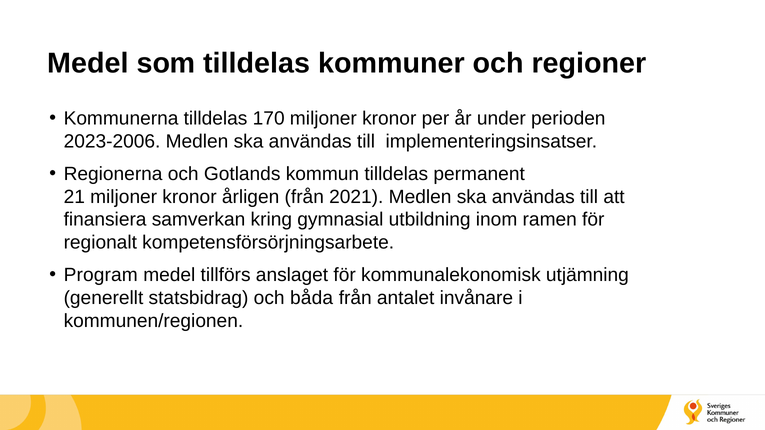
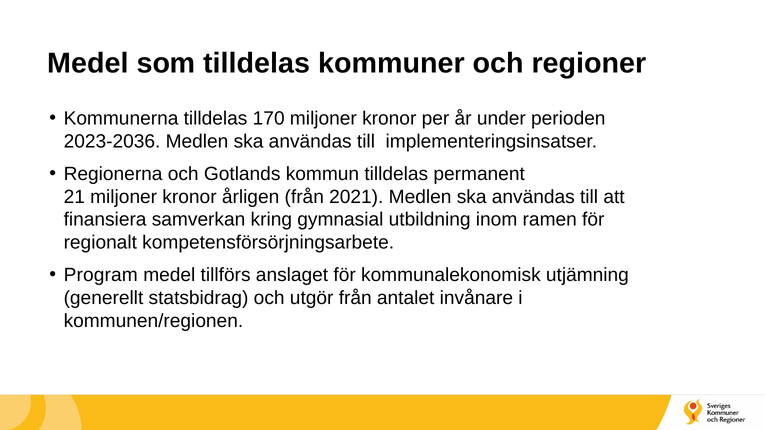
2023-2006: 2023-2006 -> 2023-2036
båda: båda -> utgör
